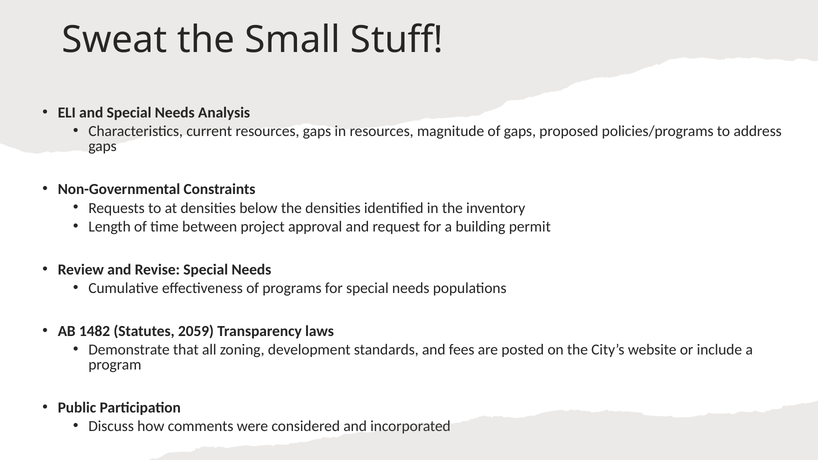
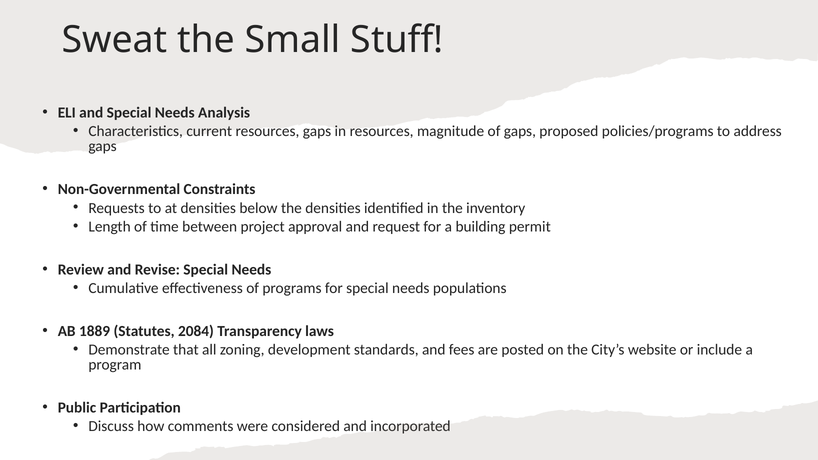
1482: 1482 -> 1889
2059: 2059 -> 2084
